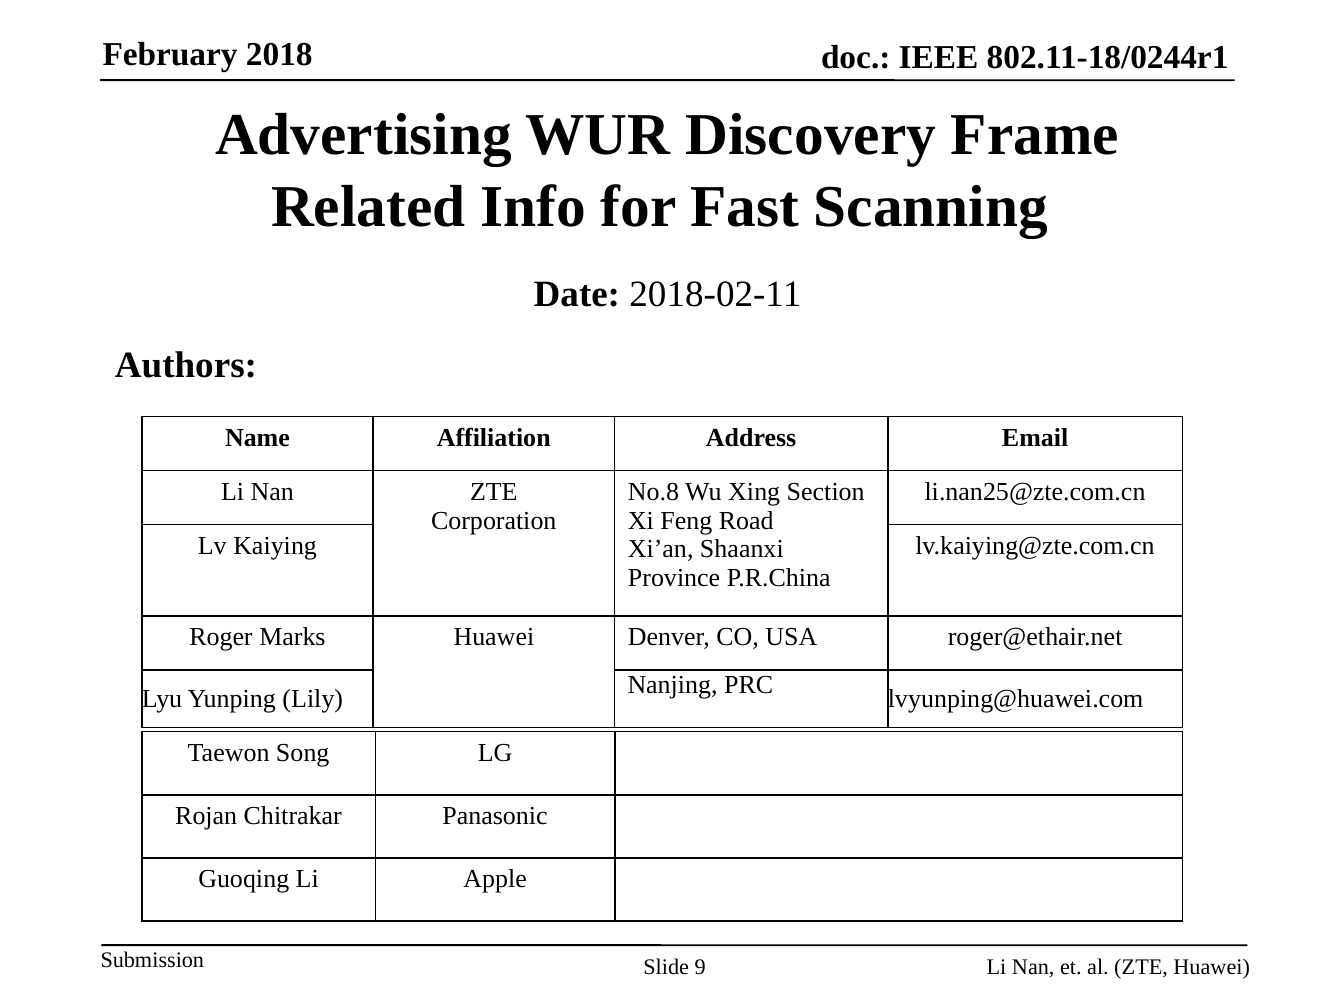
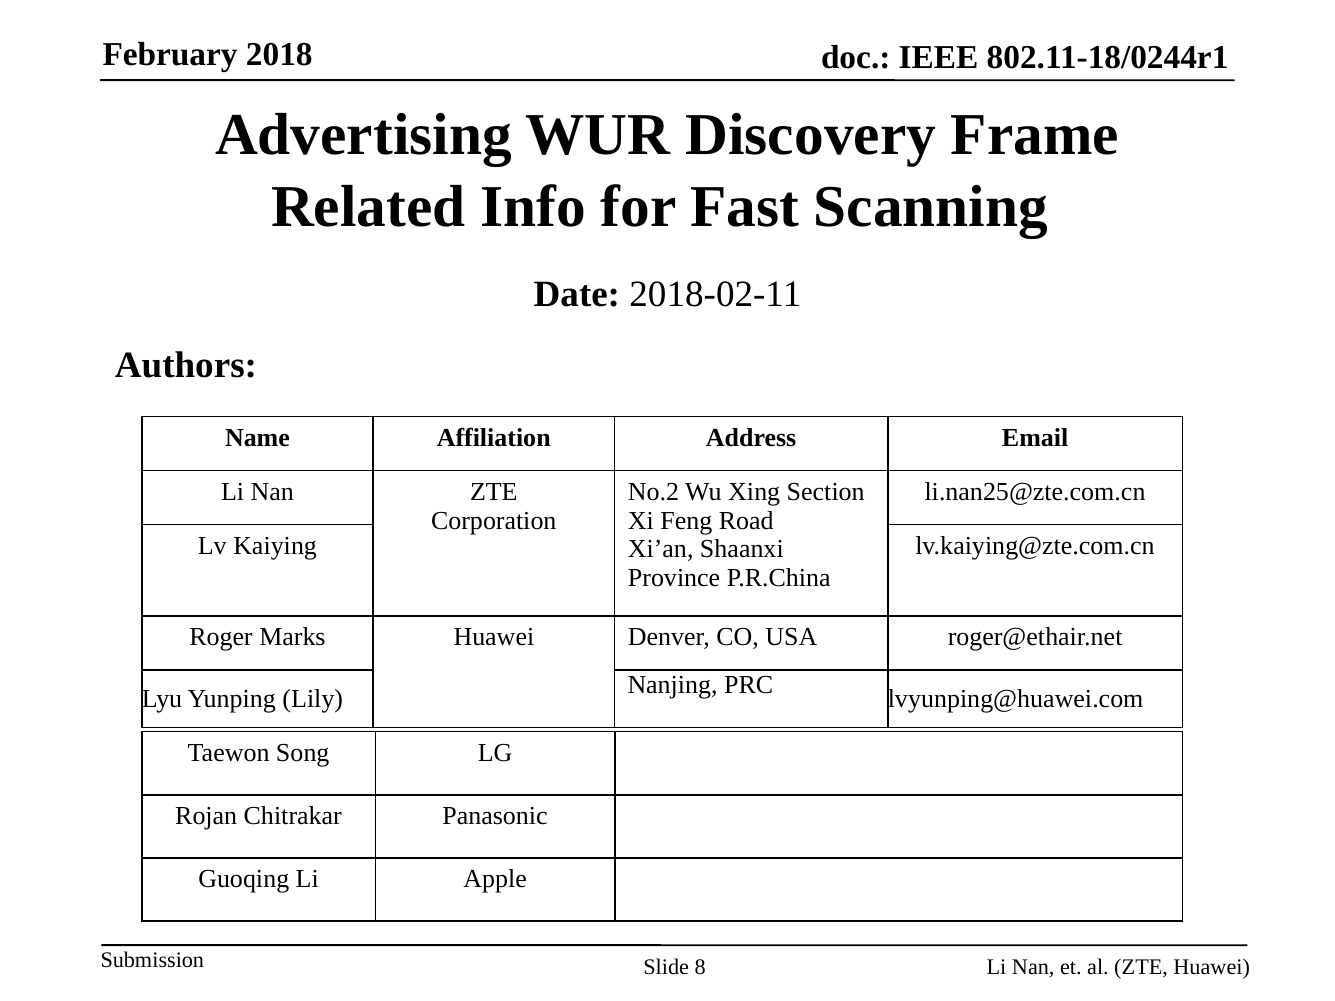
No.8: No.8 -> No.2
9: 9 -> 8
